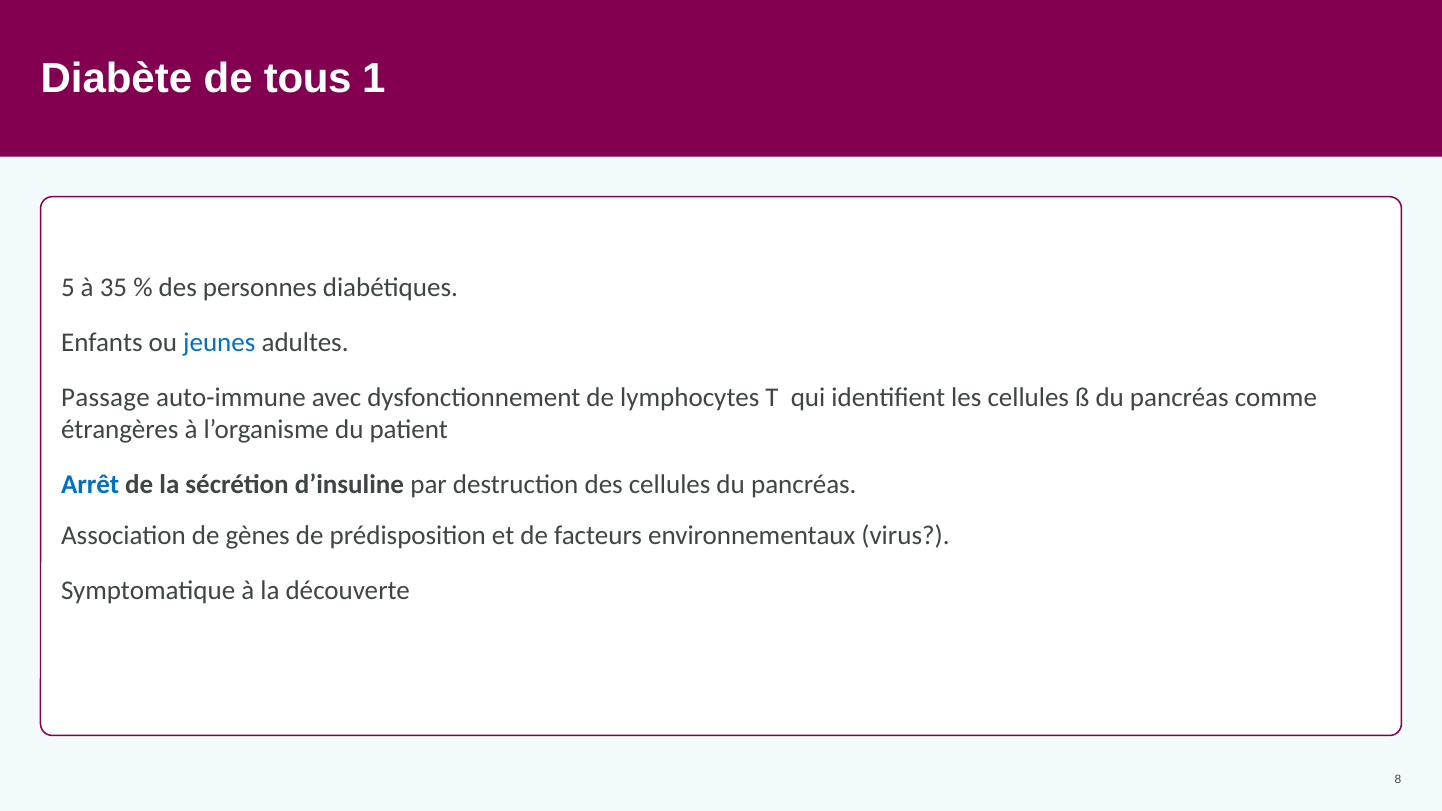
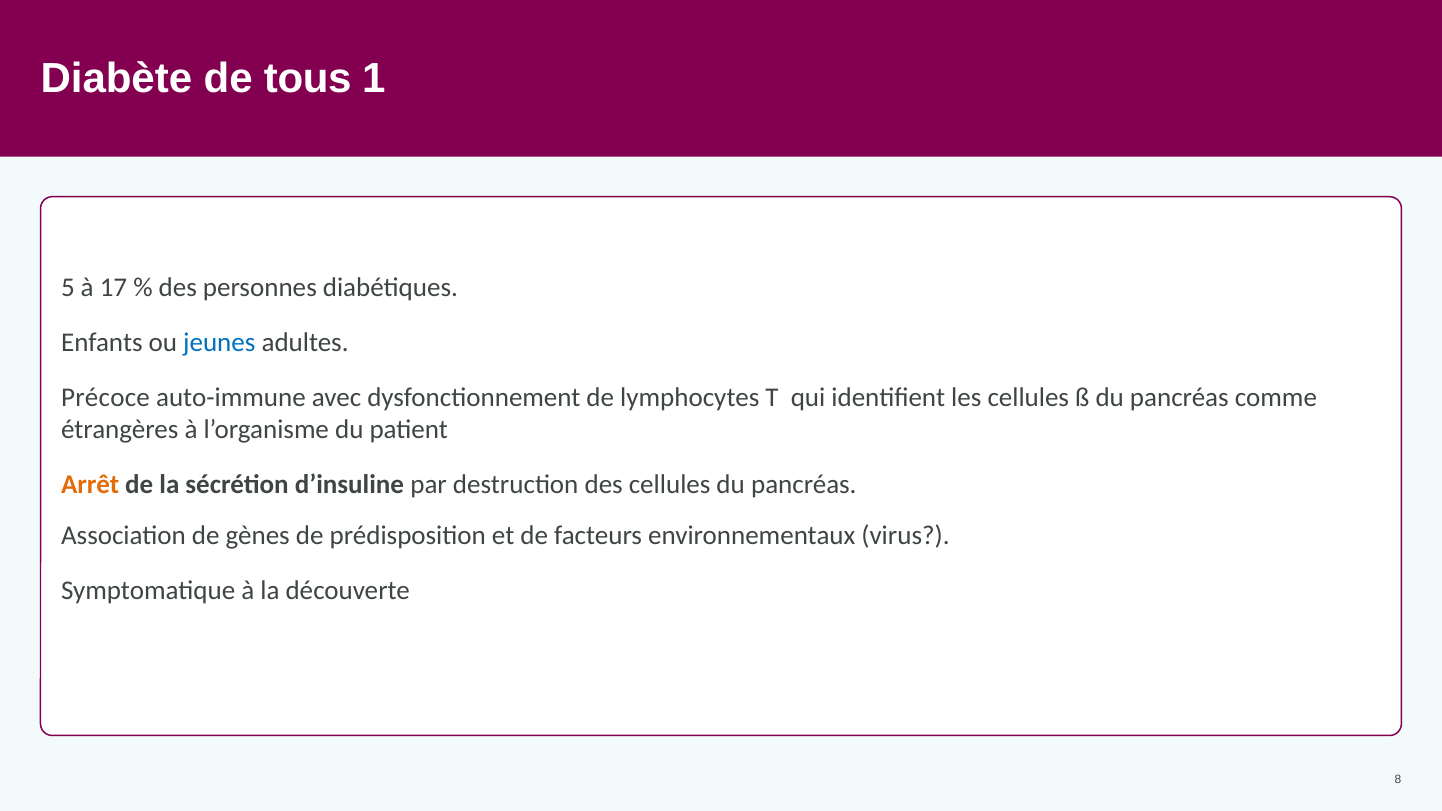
35: 35 -> 17
Passage: Passage -> Précoce
Arrêt colour: blue -> orange
